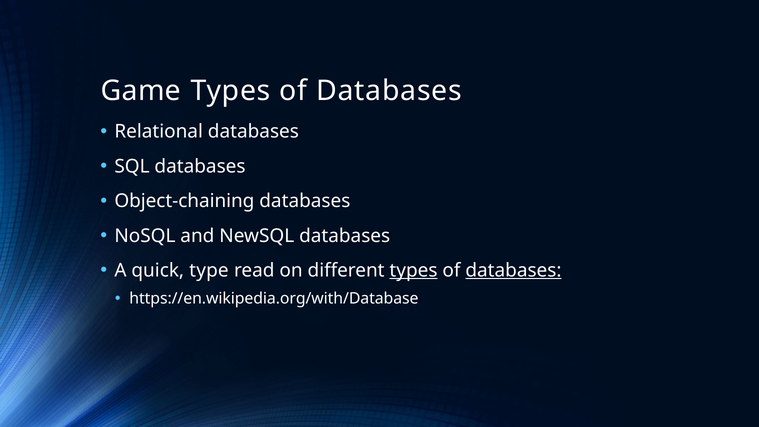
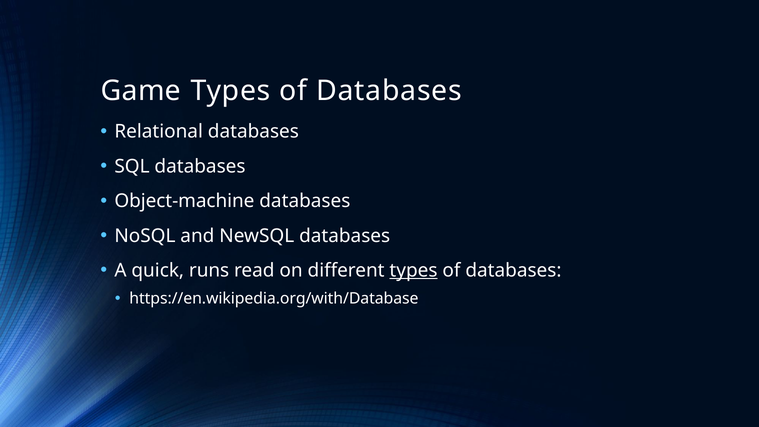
Object-chaining: Object-chaining -> Object-machine
type: type -> runs
databases at (513, 271) underline: present -> none
